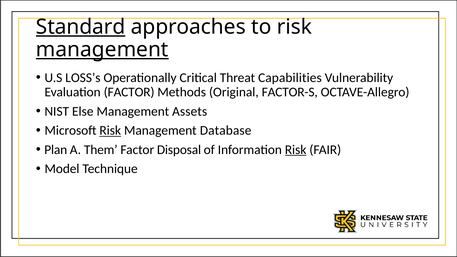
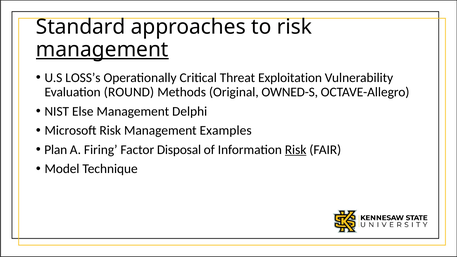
Standard underline: present -> none
Capabilities: Capabilities -> Exploitation
Evaluation FACTOR: FACTOR -> ROUND
FACTOR-S: FACTOR-S -> OWNED-S
Assets: Assets -> Delphi
Risk at (110, 131) underline: present -> none
Database: Database -> Examples
Them: Them -> Firing
